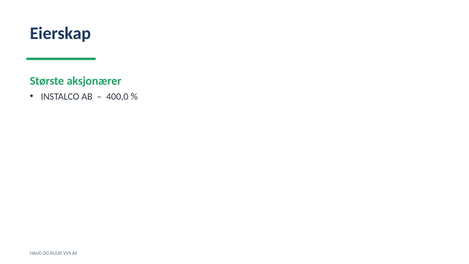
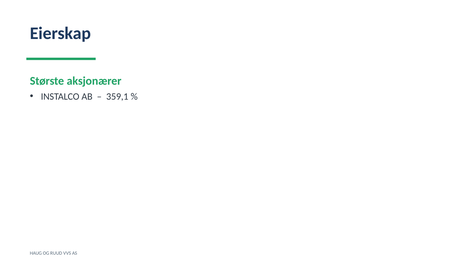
400,0: 400,0 -> 359,1
